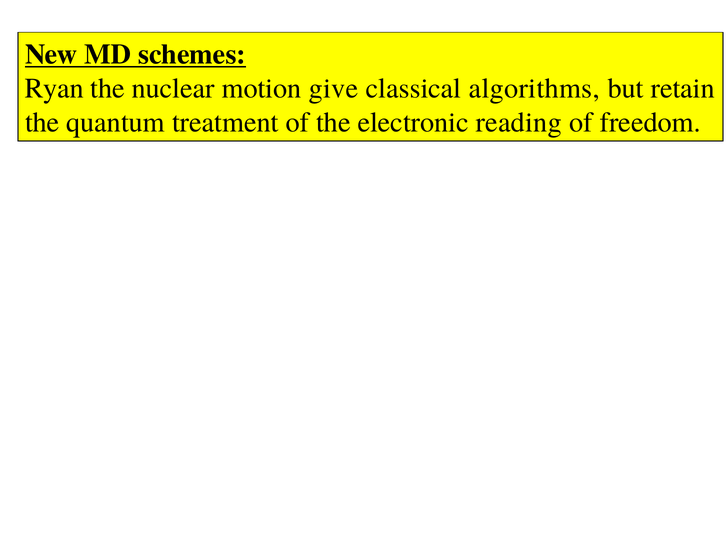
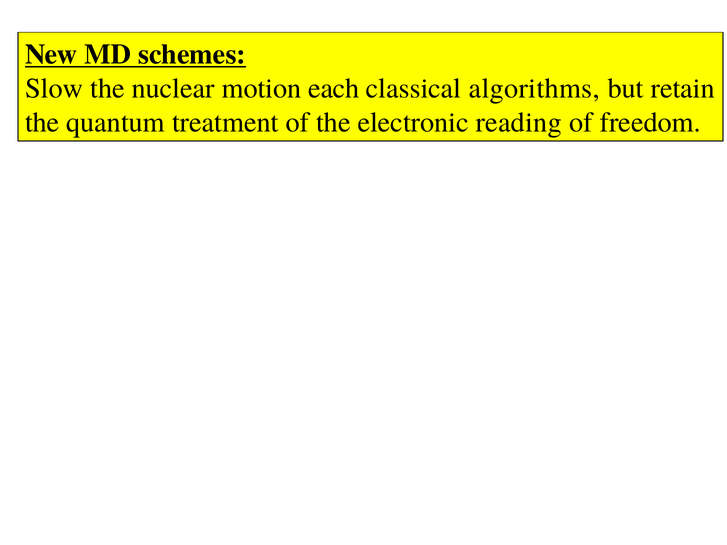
Ryan: Ryan -> Slow
give: give -> each
